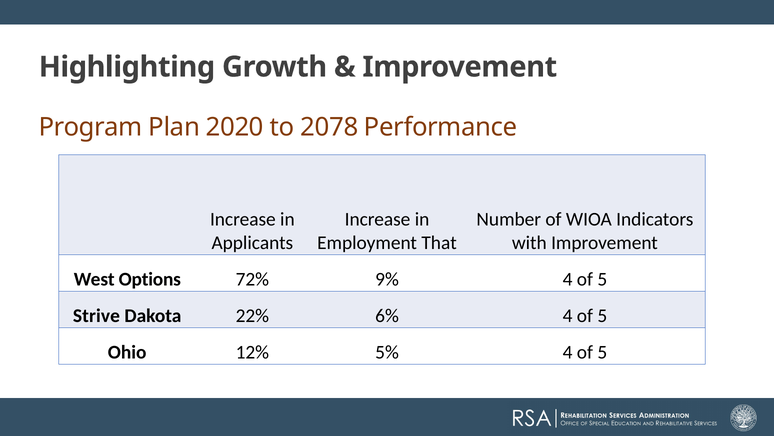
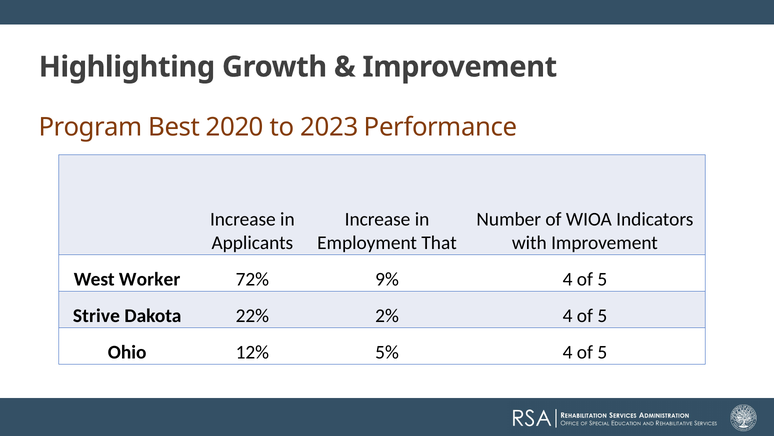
Plan: Plan -> Best
2078: 2078 -> 2023
Options: Options -> Worker
6%: 6% -> 2%
